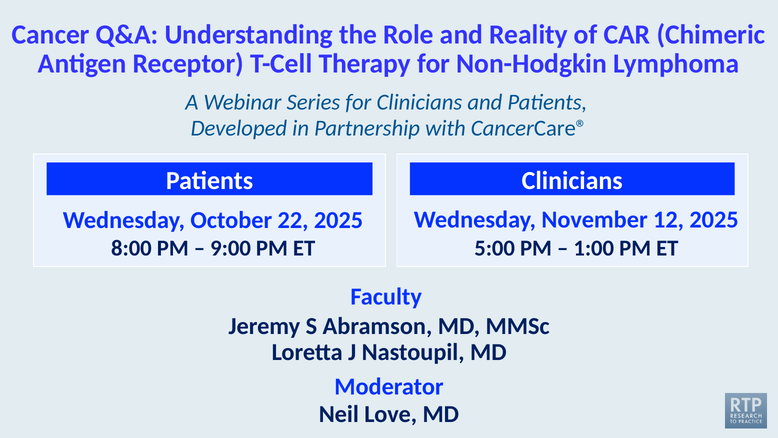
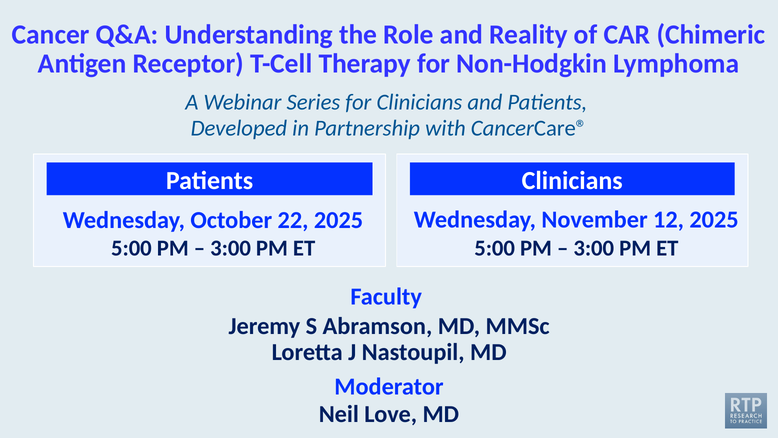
1:00 at (594, 248): 1:00 -> 3:00
8:00 at (131, 248): 8:00 -> 5:00
9:00 at (231, 248): 9:00 -> 3:00
